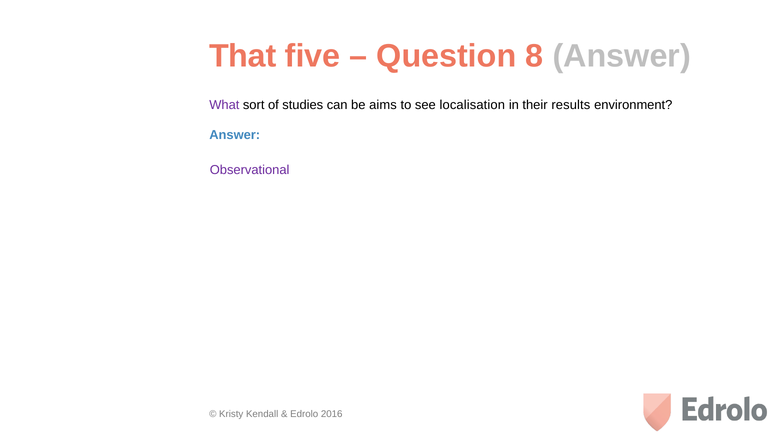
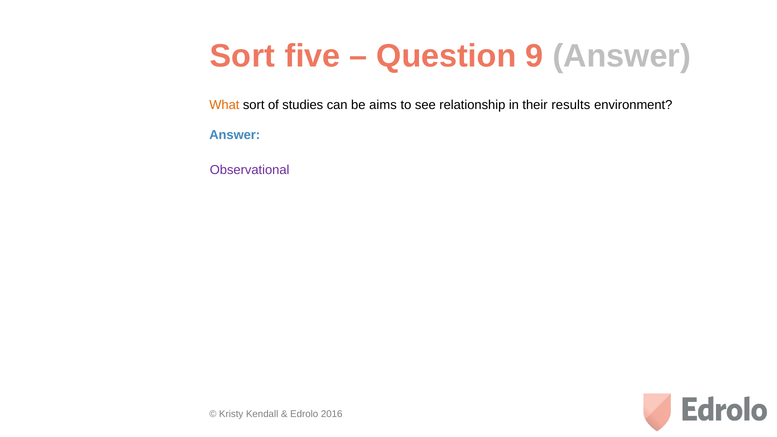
That at (243, 56): That -> Sort
8: 8 -> 9
What colour: purple -> orange
localisation: localisation -> relationship
